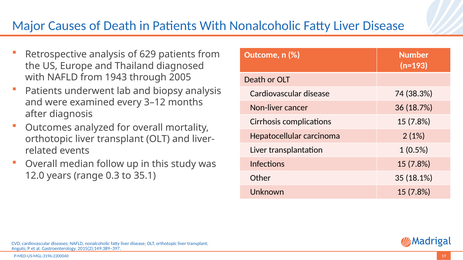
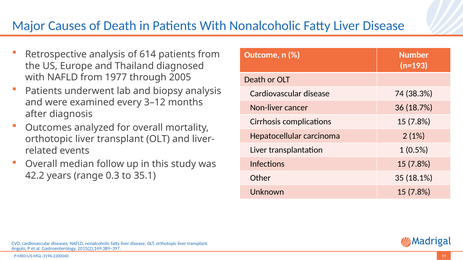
629: 629 -> 614
1943: 1943 -> 1977
12.0: 12.0 -> 42.2
